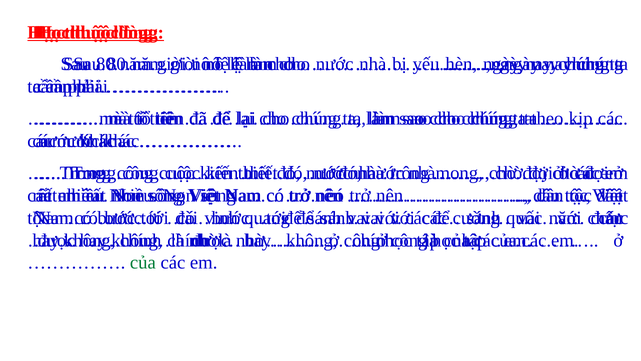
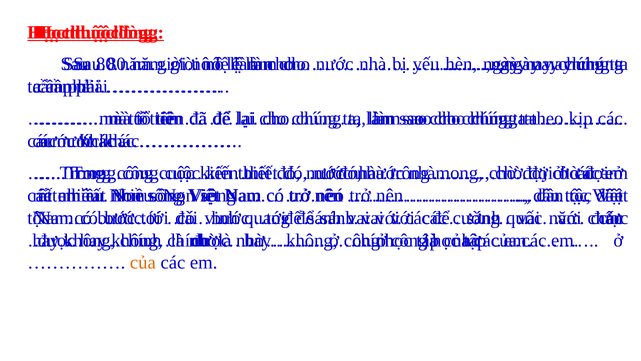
của at (143, 262) colour: green -> orange
